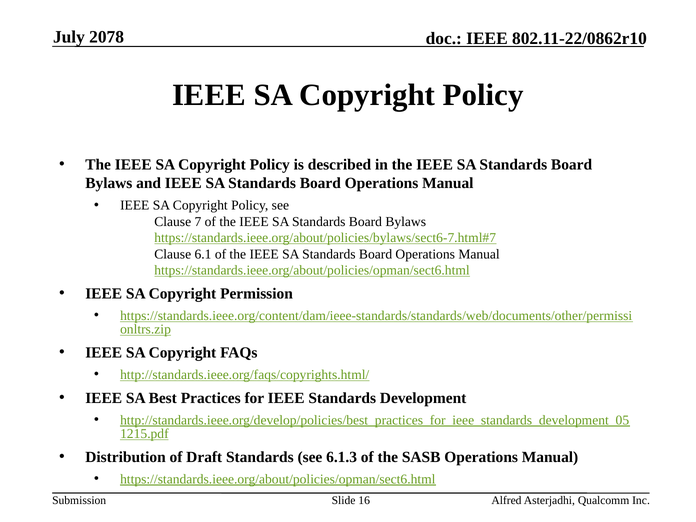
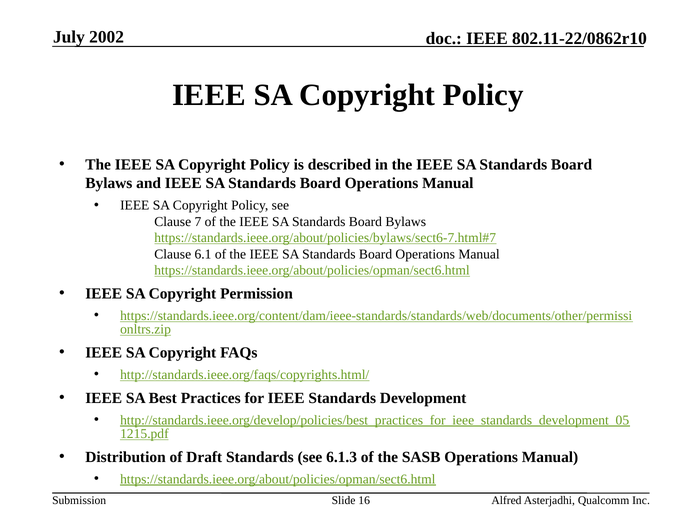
2078: 2078 -> 2002
